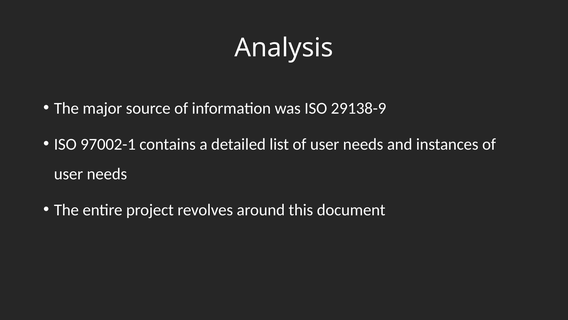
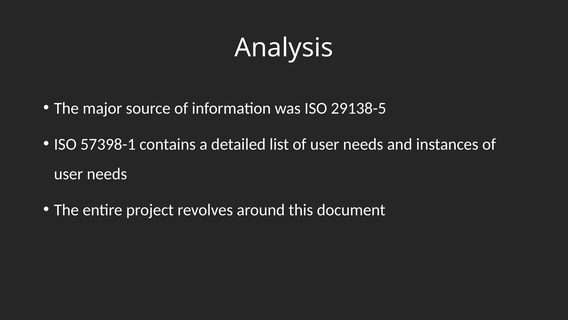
29138-9: 29138-9 -> 29138-5
97002-1: 97002-1 -> 57398-1
